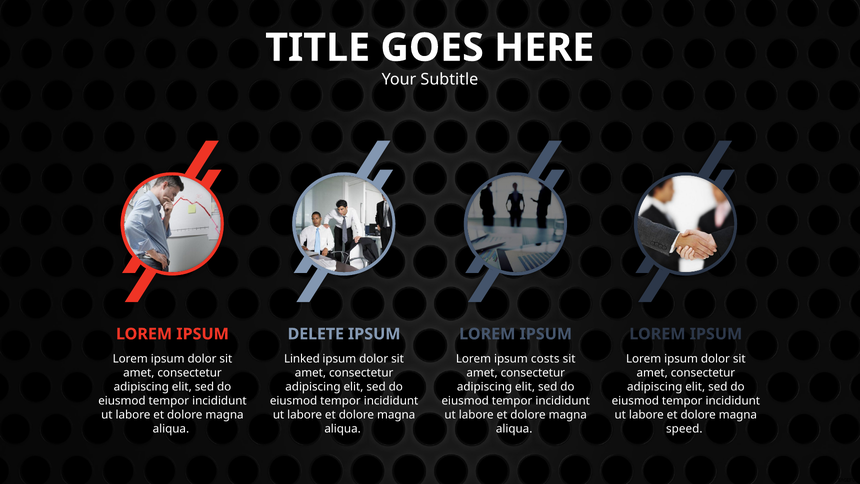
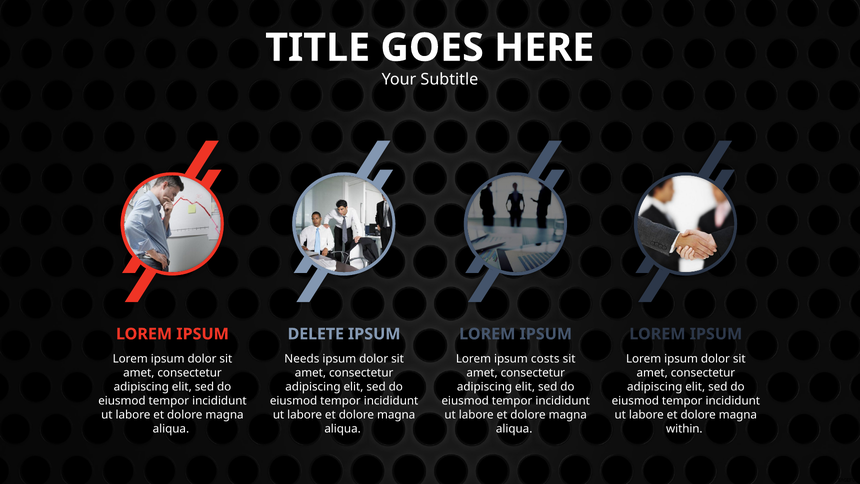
Linked: Linked -> Needs
speed: speed -> within
